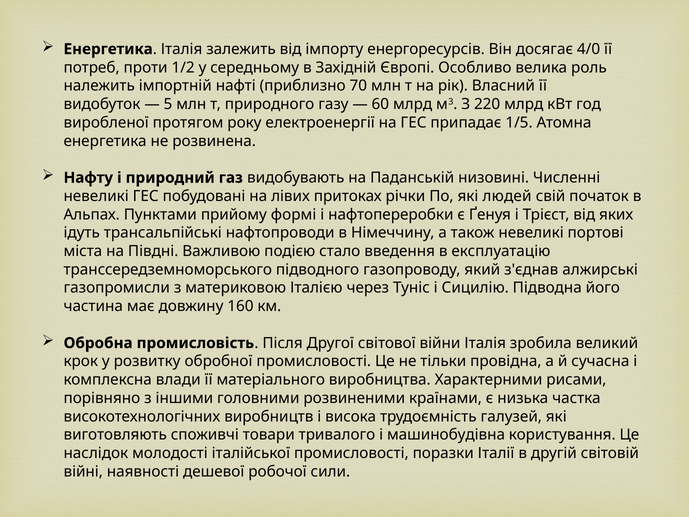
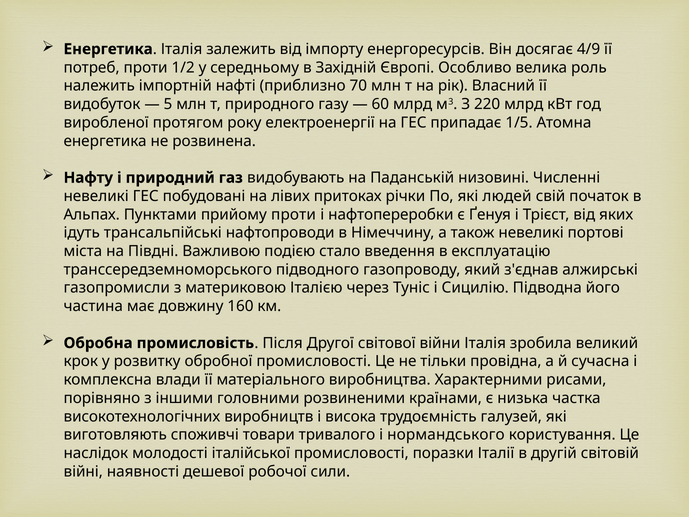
4/0: 4/0 -> 4/9
прийому формі: формі -> проти
машинобудівна: машинобудівна -> нормандського
